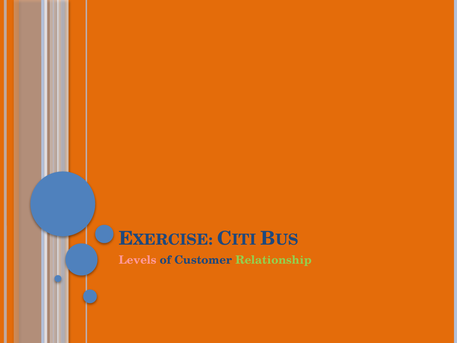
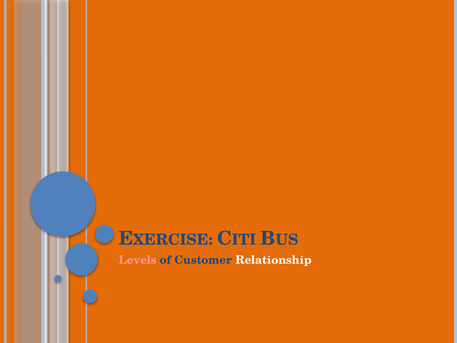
Relationship colour: light green -> white
